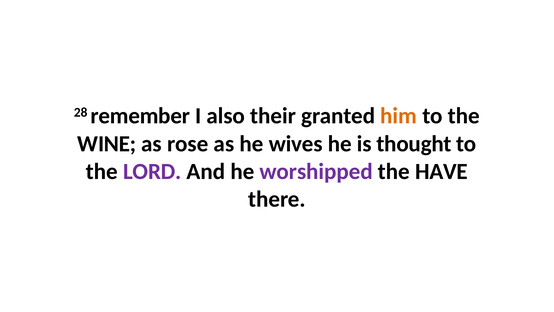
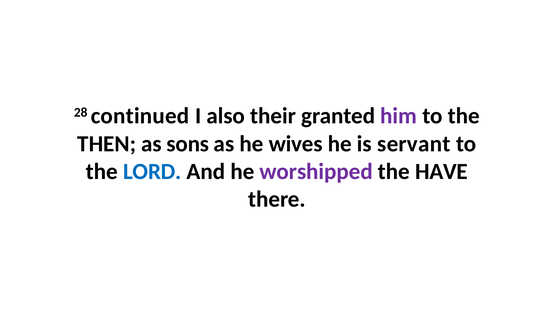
remember: remember -> continued
him colour: orange -> purple
WINE: WINE -> THEN
rose: rose -> sons
thought: thought -> servant
LORD colour: purple -> blue
